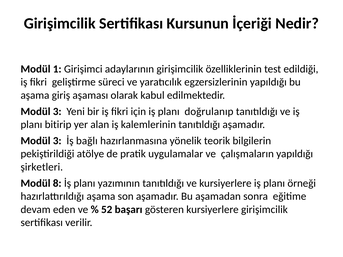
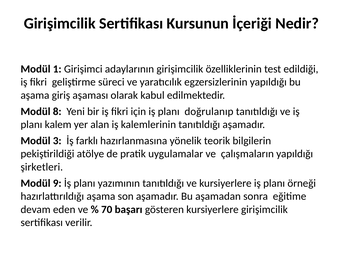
3 at (57, 112): 3 -> 8
bitirip: bitirip -> kalem
bağlı: bağlı -> farklı
8: 8 -> 9
52: 52 -> 70
